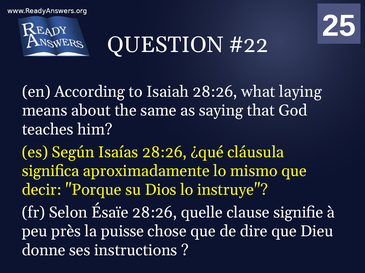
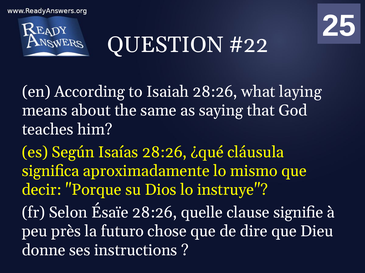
puisse: puisse -> futuro
